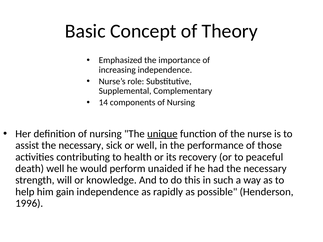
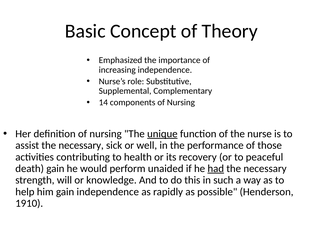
death well: well -> gain
had underline: none -> present
1996: 1996 -> 1910
